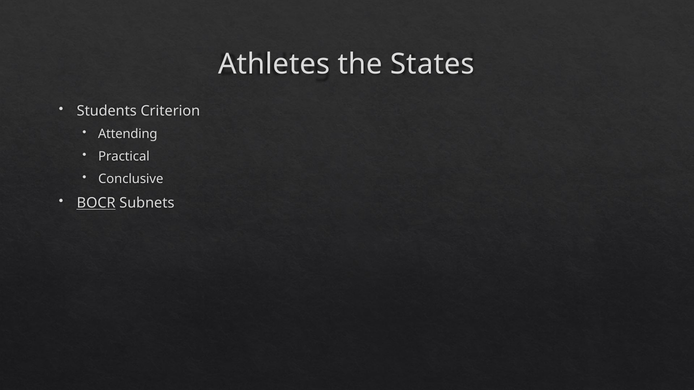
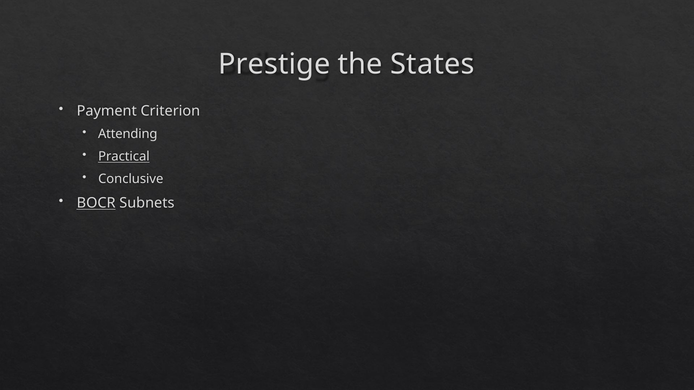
Athletes: Athletes -> Prestige
Students: Students -> Payment
Practical underline: none -> present
